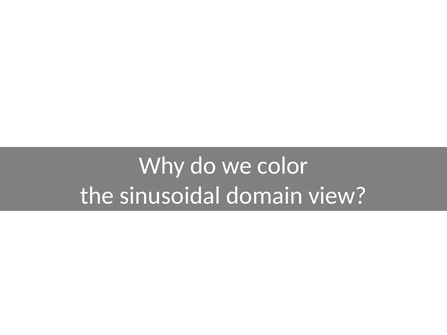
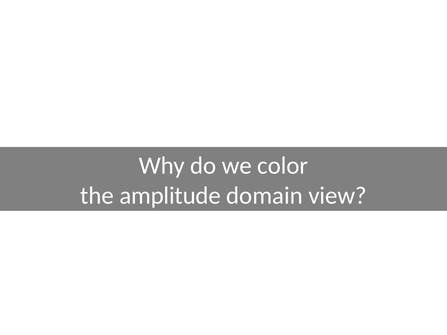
sinusoidal: sinusoidal -> amplitude
